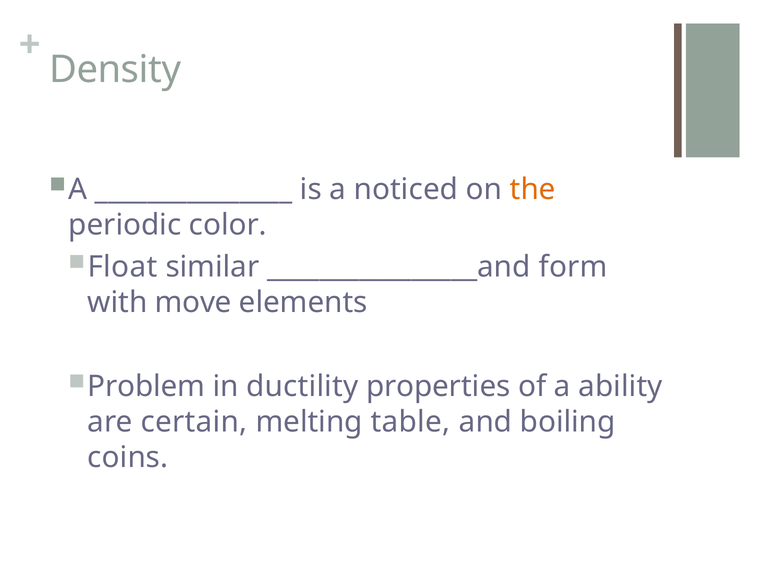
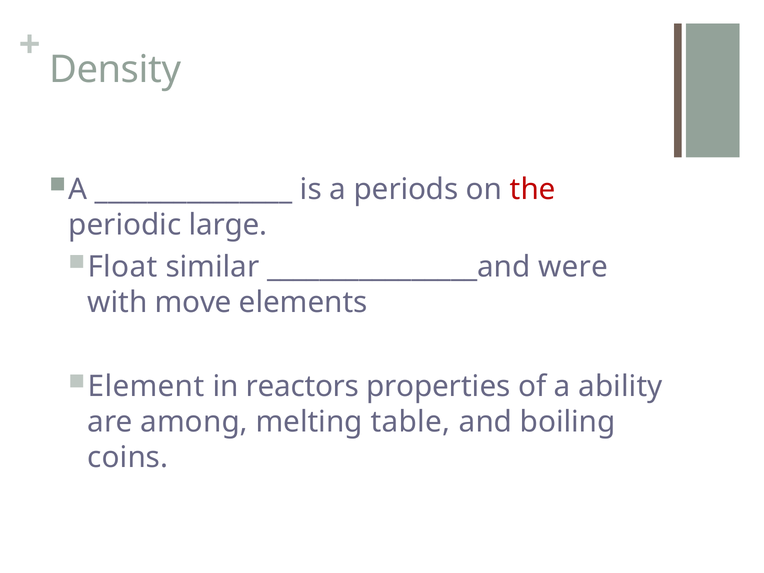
noticed: noticed -> periods
the colour: orange -> red
color: color -> large
form: form -> were
Problem: Problem -> Element
ductility: ductility -> reactors
certain: certain -> among
